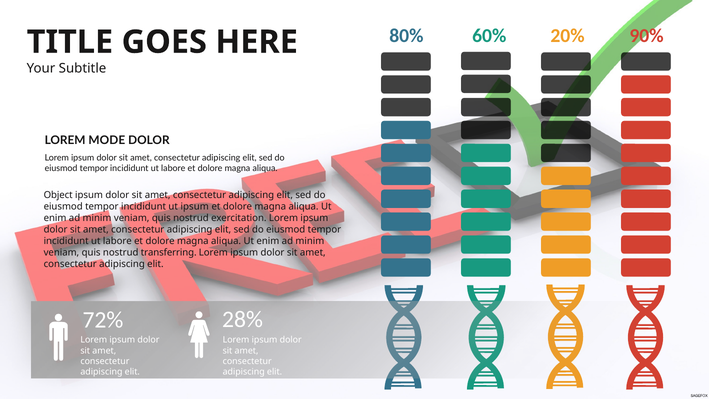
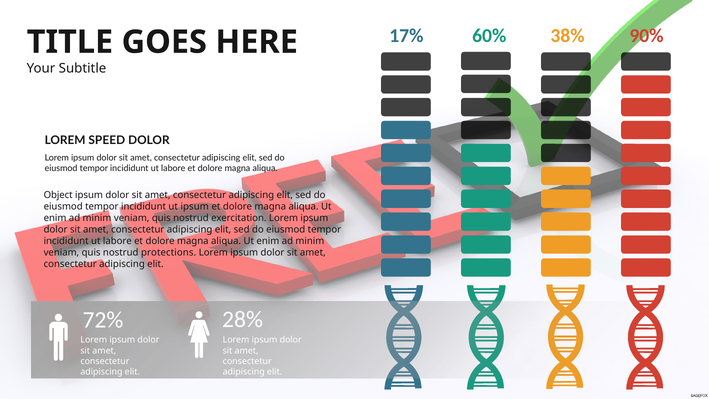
80%: 80% -> 17%
20%: 20% -> 38%
MODE: MODE -> SPEED
transferring: transferring -> protections
